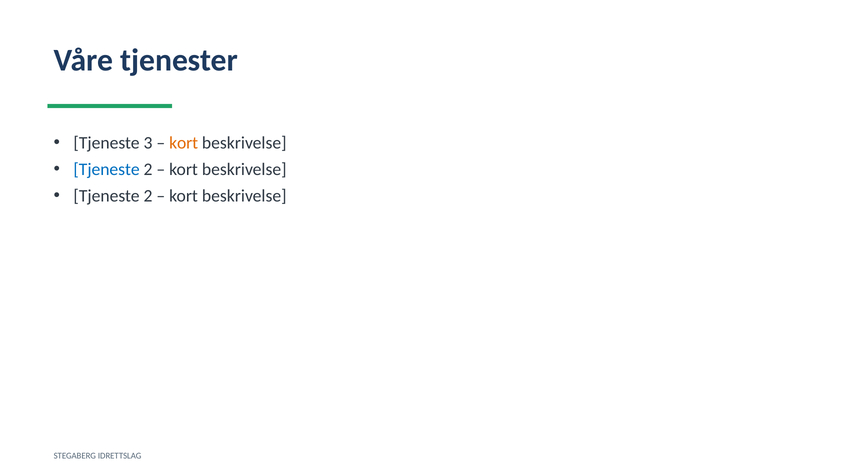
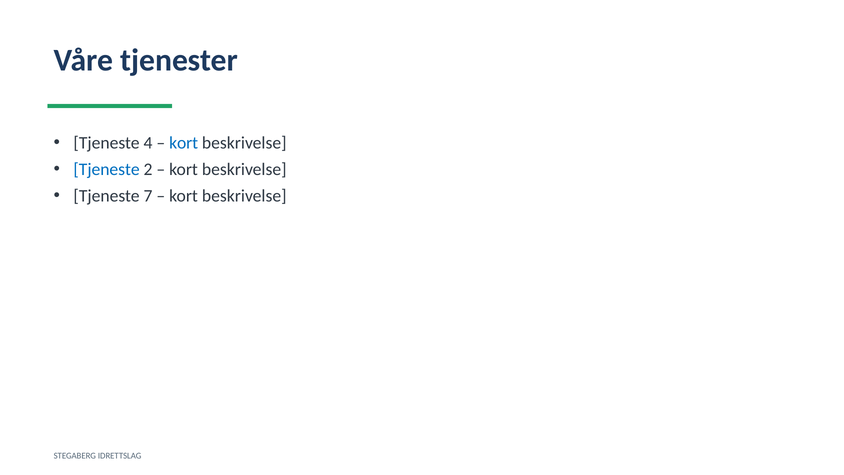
3: 3 -> 4
kort at (184, 143) colour: orange -> blue
2 at (148, 196): 2 -> 7
